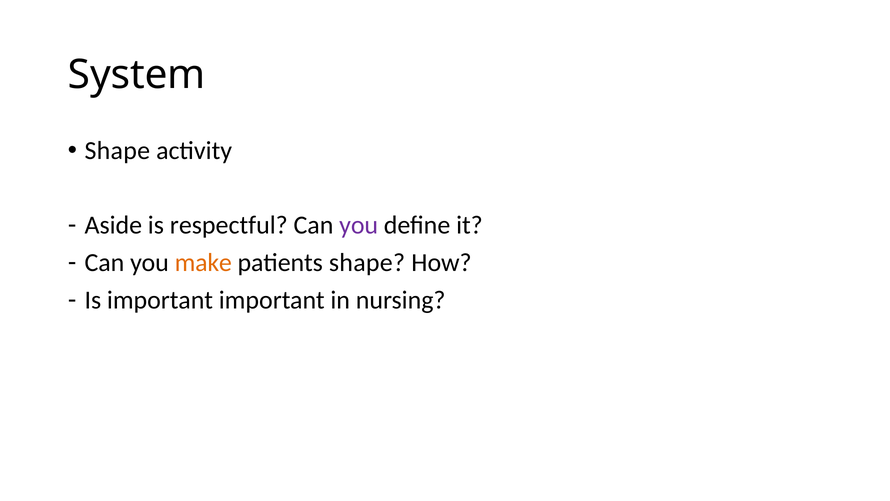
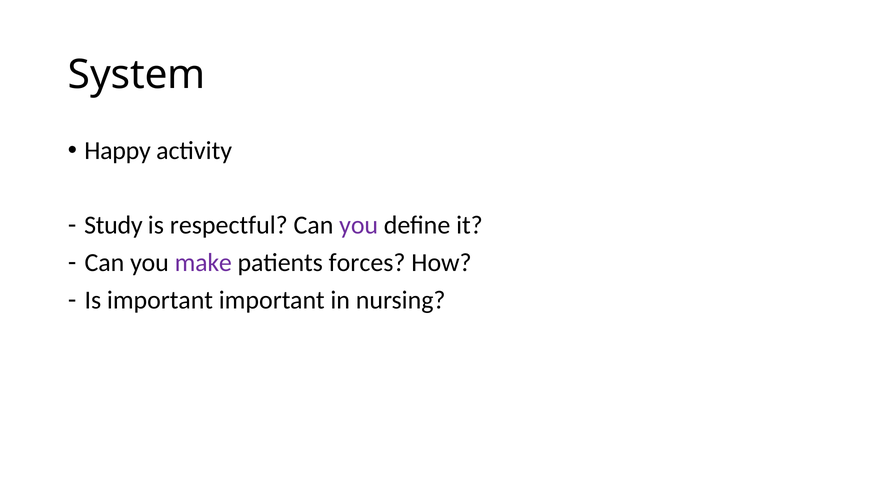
Shape at (117, 150): Shape -> Happy
Aside: Aside -> Study
make colour: orange -> purple
patients shape: shape -> forces
